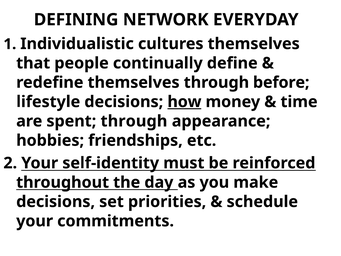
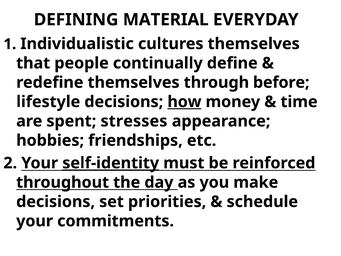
NETWORK: NETWORK -> MATERIAL
spent through: through -> stresses
self-identity underline: none -> present
